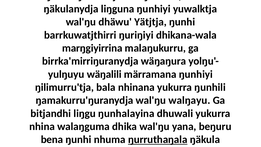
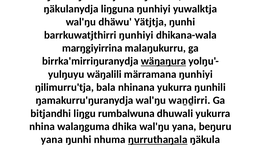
barrkuwatjthirri ŋuriŋiyi: ŋuriŋiyi -> ŋunhiyi
wäŋaŋura underline: none -> present
walŋayu: walŋayu -> waṉḏirri
ŋunhalayina: ŋunhalayina -> rumbalwuna
bena at (52, 139): bena -> yana
